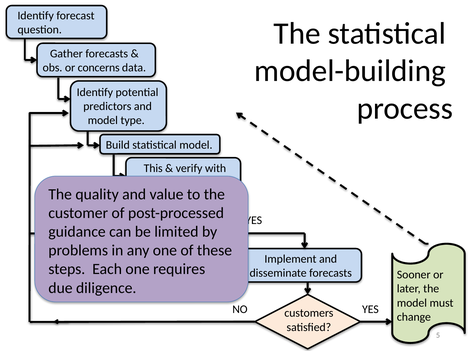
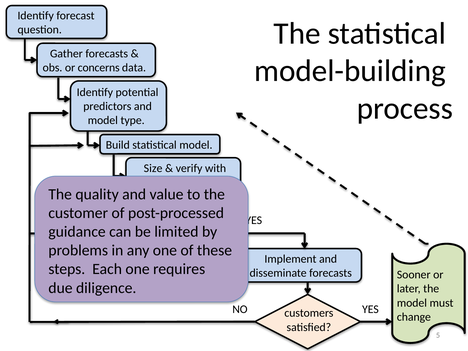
This: This -> Size
